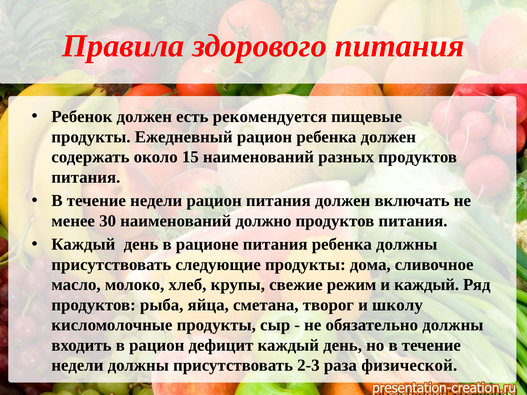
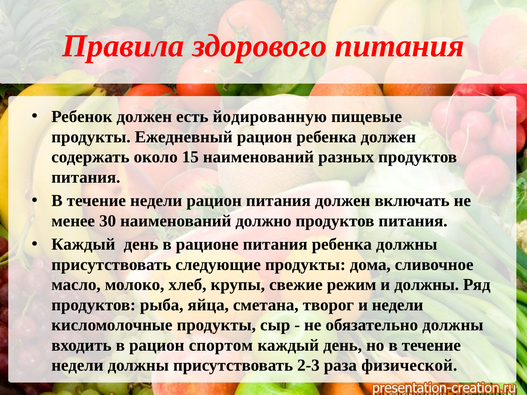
рекомендуется: рекомендуется -> йодированную
и каждый: каждый -> должны
и школу: школу -> недели
дефицит: дефицит -> спортом
